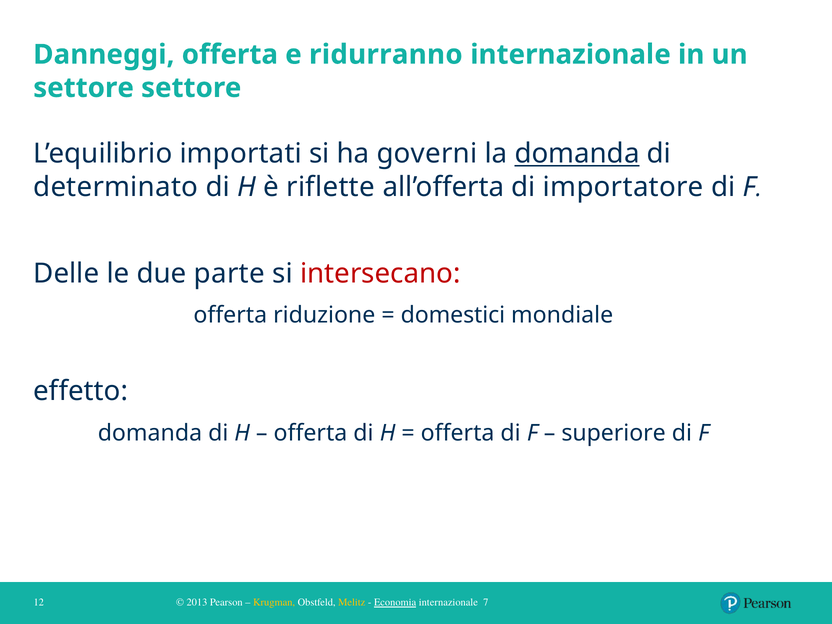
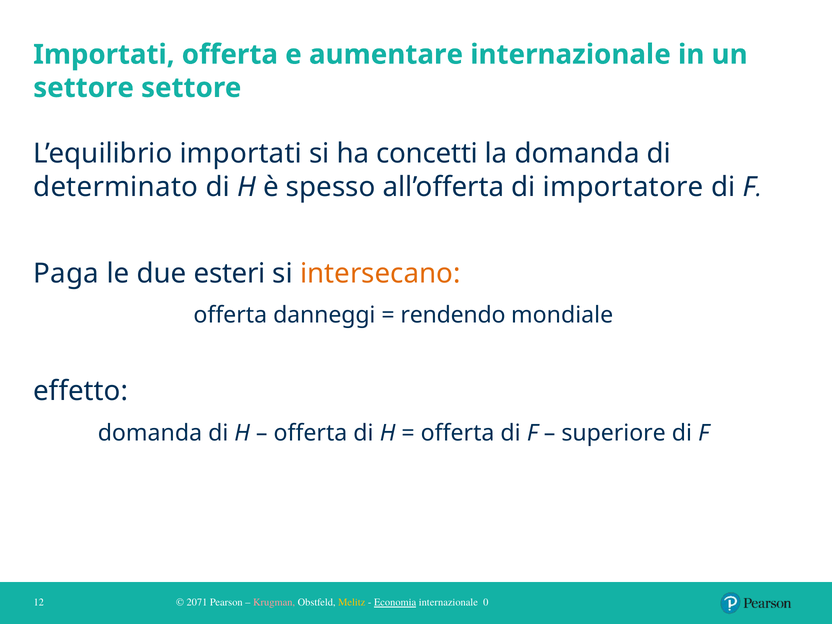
Danneggi at (104, 55): Danneggi -> Importati
ridurranno: ridurranno -> aumentare
governi: governi -> concetti
domanda at (577, 154) underline: present -> none
riflette: riflette -> spesso
Delle: Delle -> Paga
parte: parte -> esteri
intersecano colour: red -> orange
riduzione: riduzione -> danneggi
domestici: domestici -> rendendo
2013: 2013 -> 2071
Krugman colour: yellow -> pink
7: 7 -> 0
